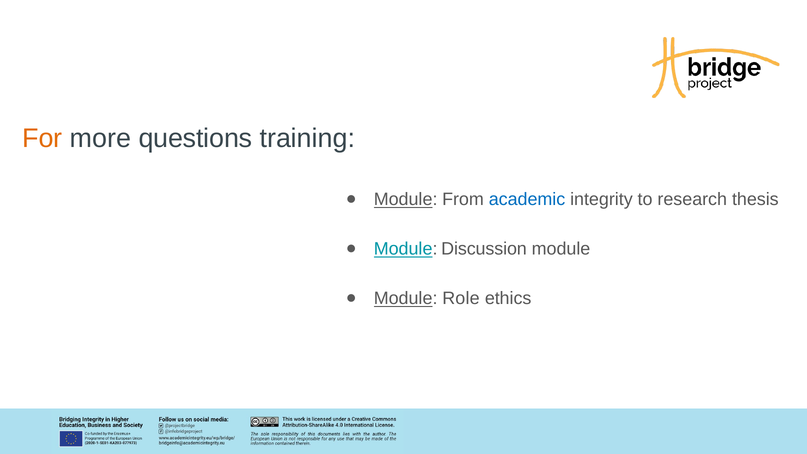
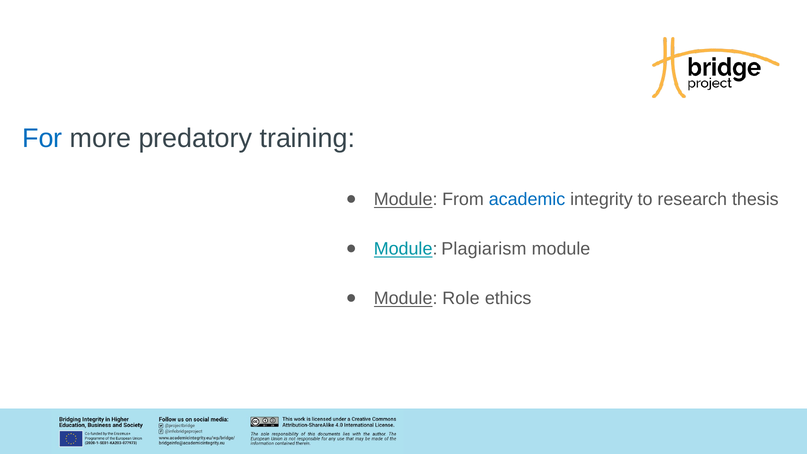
For colour: orange -> blue
questions: questions -> predatory
Discussion: Discussion -> Plagiarism
